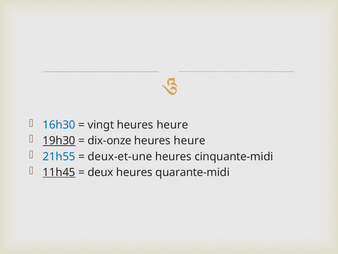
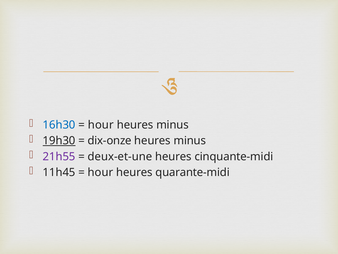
vingt at (101, 125): vingt -> hour
heure at (172, 125): heure -> minus
heure at (190, 140): heure -> minus
21h55 colour: blue -> purple
11h45 underline: present -> none
deux at (101, 172): deux -> hour
